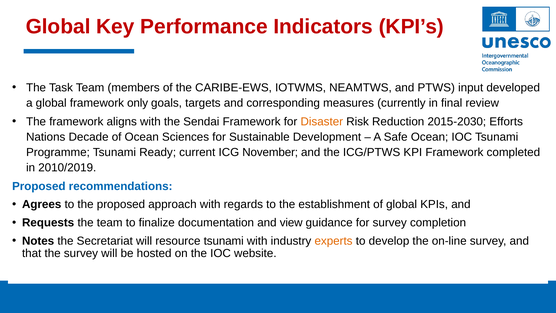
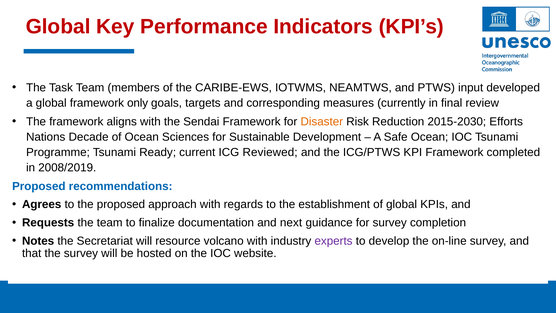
November: November -> Reviewed
2010/2019: 2010/2019 -> 2008/2019
view: view -> next
resource tsunami: tsunami -> volcano
experts colour: orange -> purple
